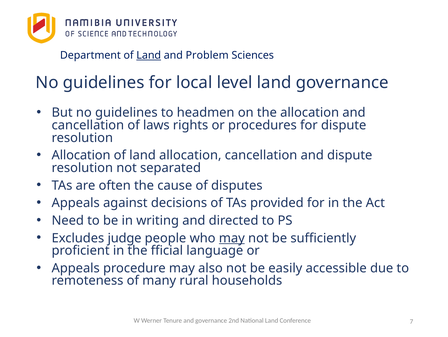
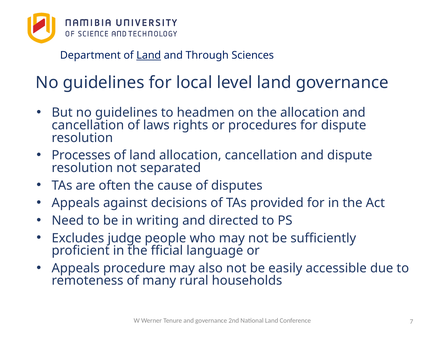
Problem: Problem -> Through
Allocation at (81, 155): Allocation -> Processes
may at (232, 238) underline: present -> none
